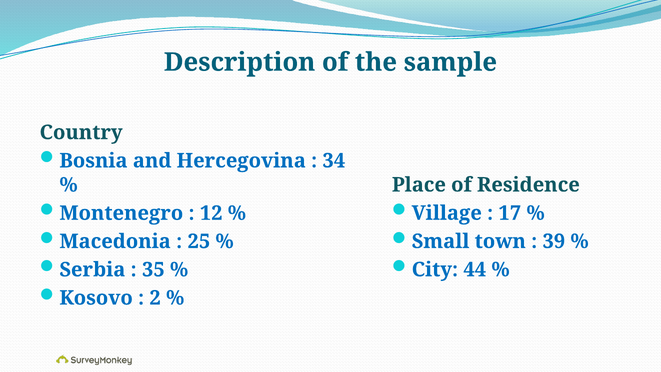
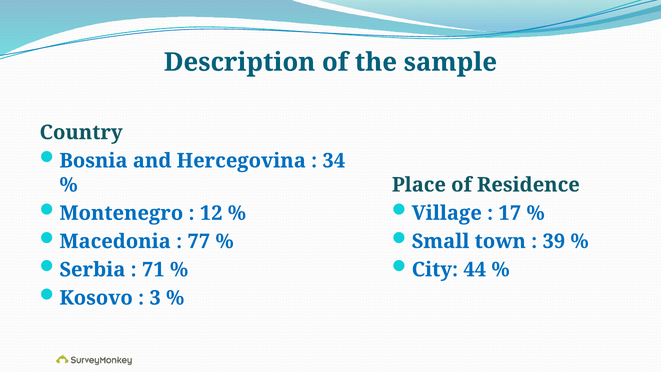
25: 25 -> 77
35: 35 -> 71
2: 2 -> 3
